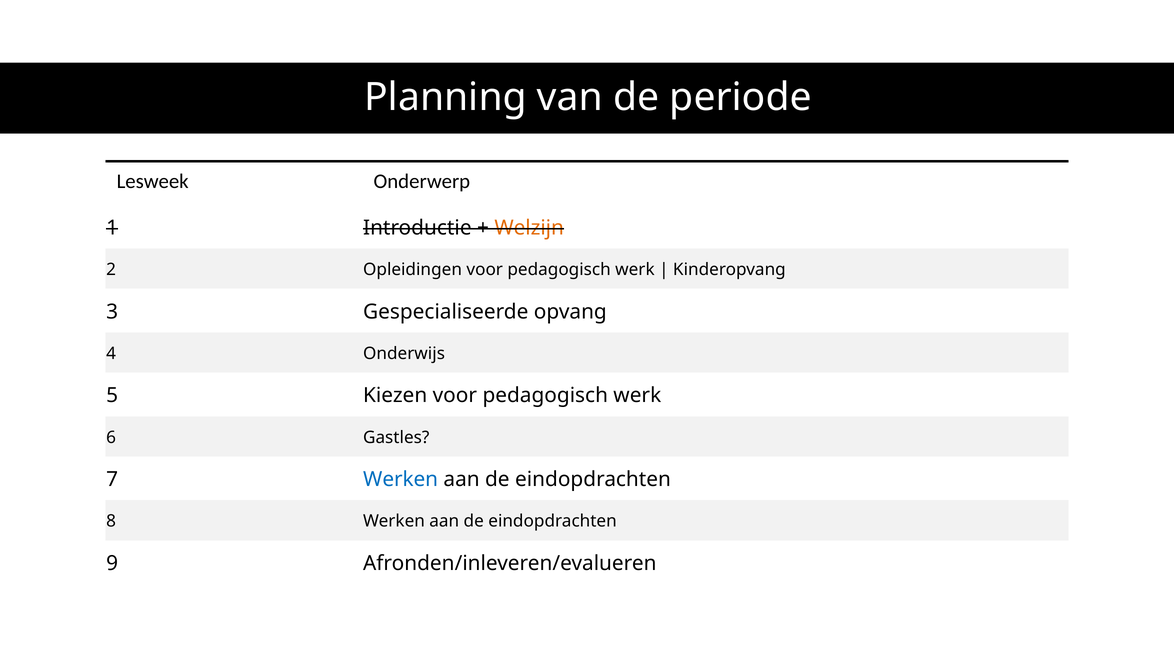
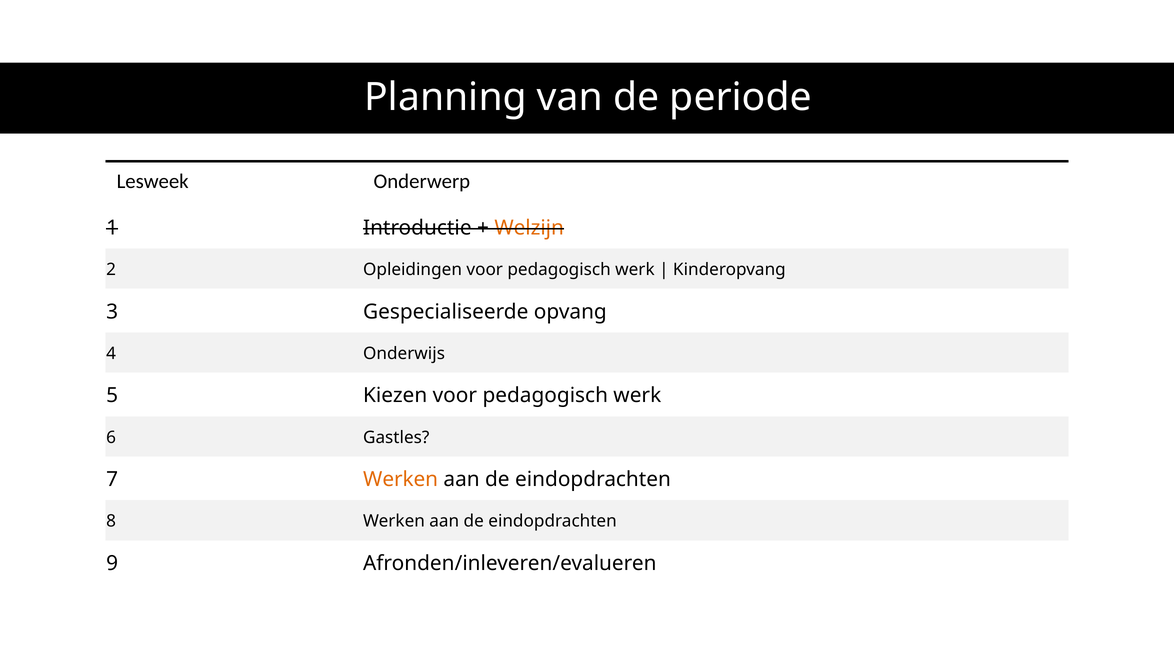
Werken at (401, 480) colour: blue -> orange
